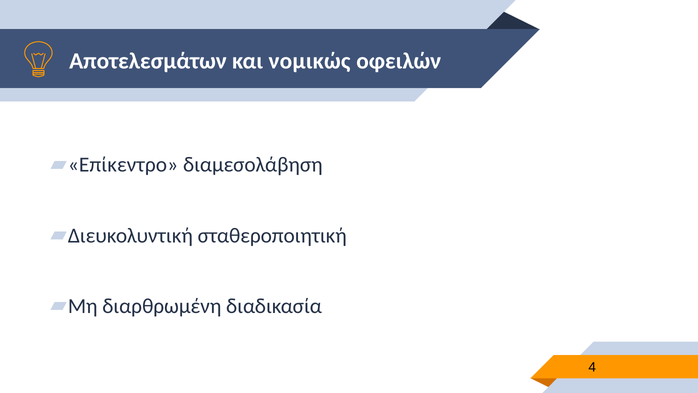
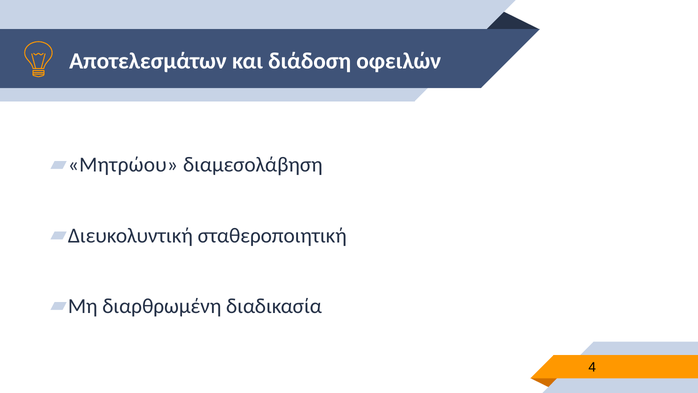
νομικώς: νομικώς -> διάδοση
Επίκεντρο: Επίκεντρο -> Μητρώου
